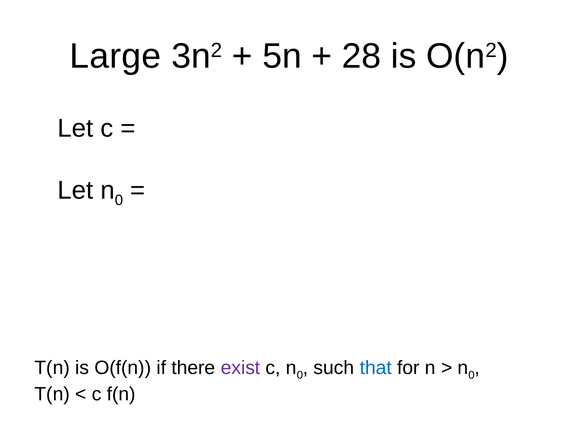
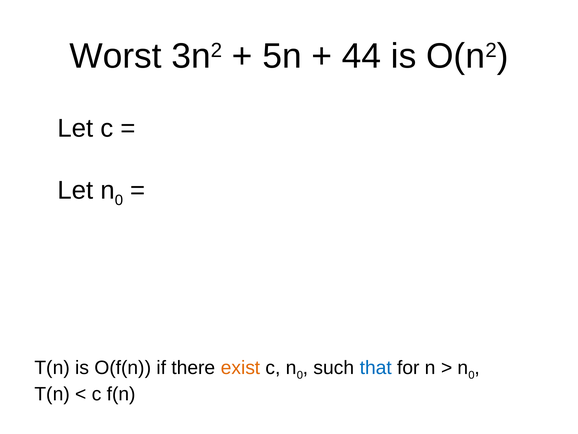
Large: Large -> Worst
28: 28 -> 44
exist colour: purple -> orange
